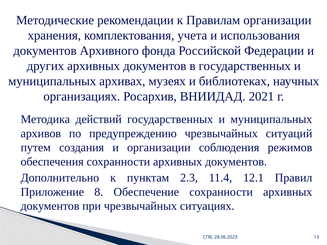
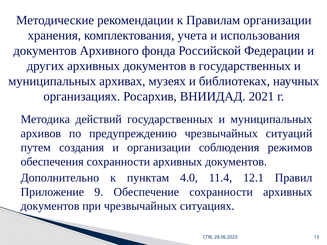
2.3: 2.3 -> 4.0
8: 8 -> 9
